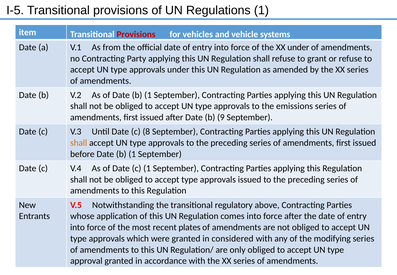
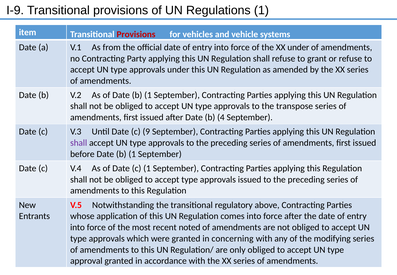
I-5: I-5 -> I-9
emissions: emissions -> transpose
9: 9 -> 4
8: 8 -> 9
shall at (79, 143) colour: orange -> purple
plates: plates -> noted
considered: considered -> concerning
